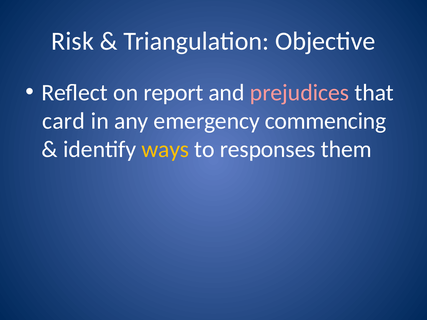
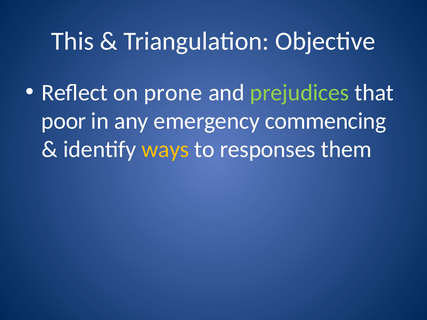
Risk: Risk -> This
report: report -> prone
prejudices colour: pink -> light green
card: card -> poor
